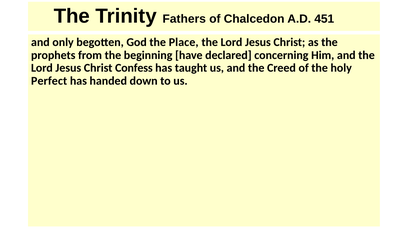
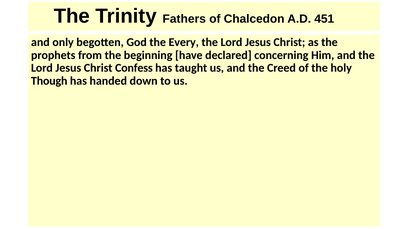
Place: Place -> Every
Perfect: Perfect -> Though
